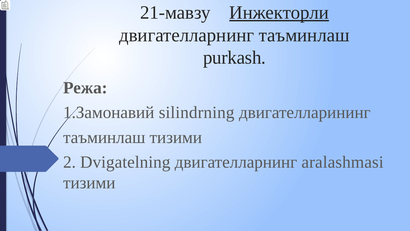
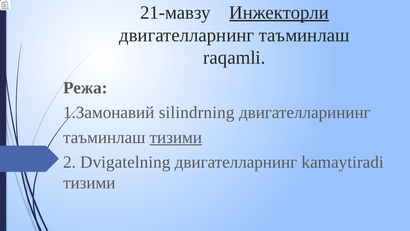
purkash: purkash -> raqamli
тизими at (176, 137) underline: none -> present
aralashmasi: aralashmasi -> kamaytiradi
